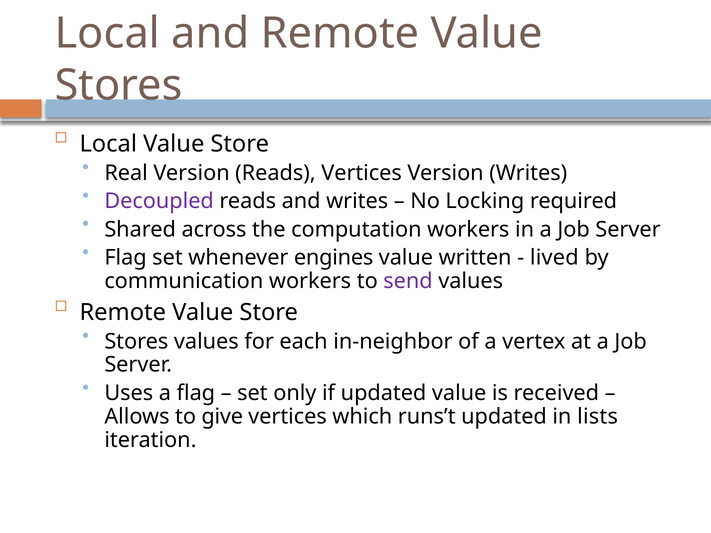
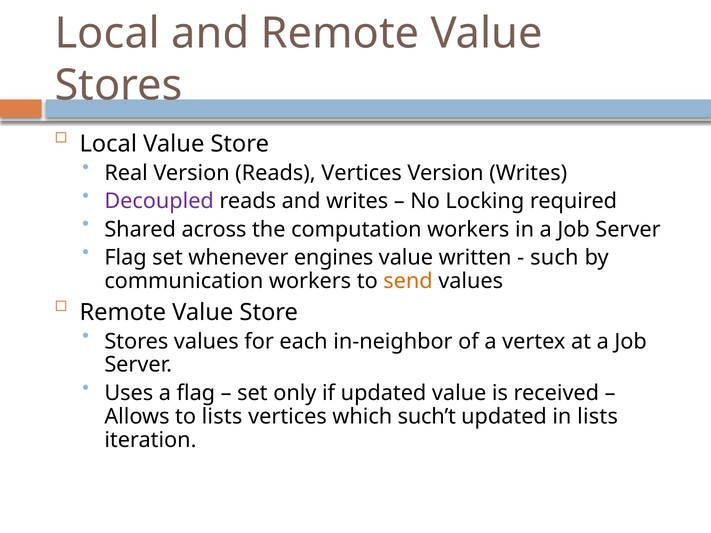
lived: lived -> such
send colour: purple -> orange
to give: give -> lists
runs’t: runs’t -> such’t
